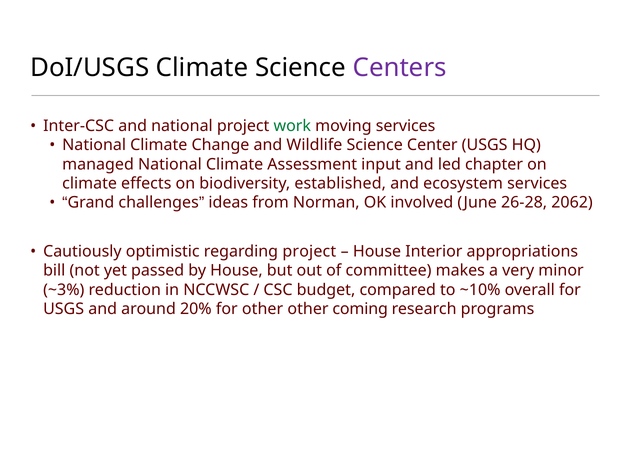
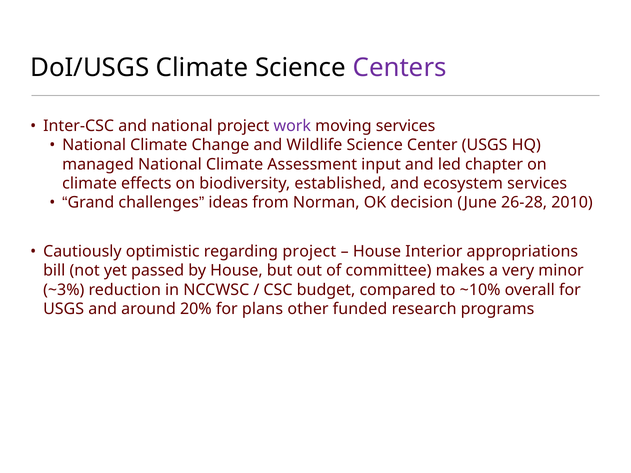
work colour: green -> purple
involved: involved -> decision
2062: 2062 -> 2010
for other: other -> plans
coming: coming -> funded
